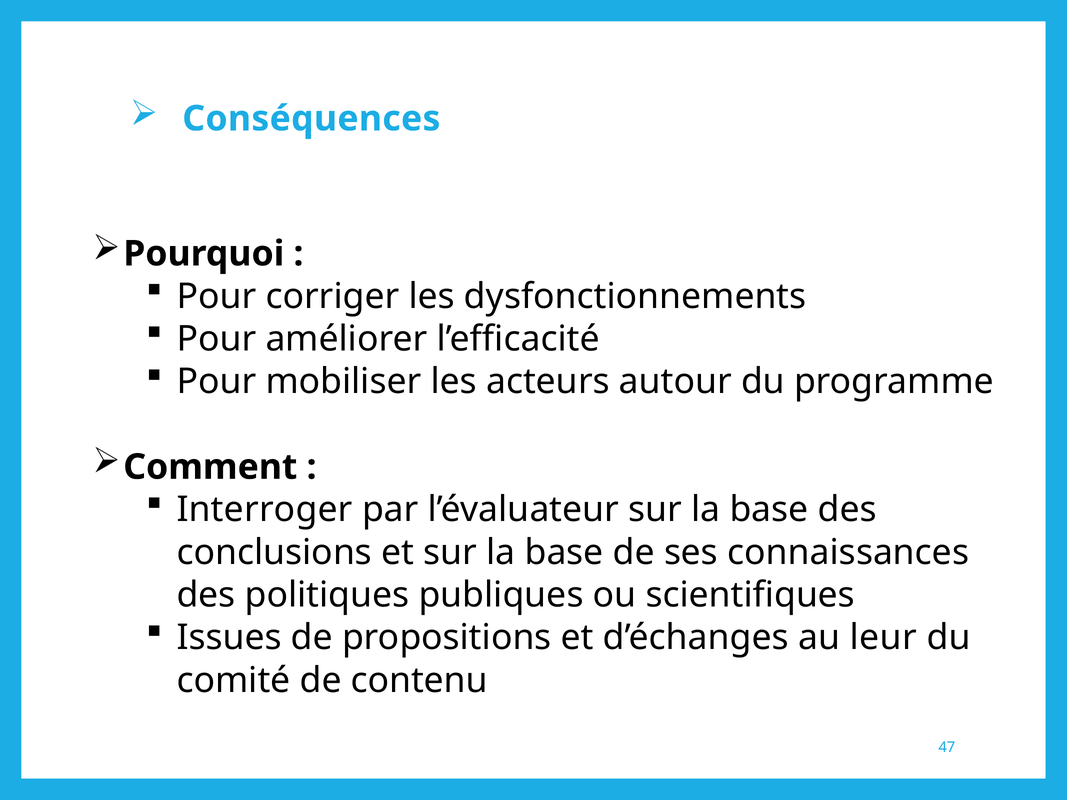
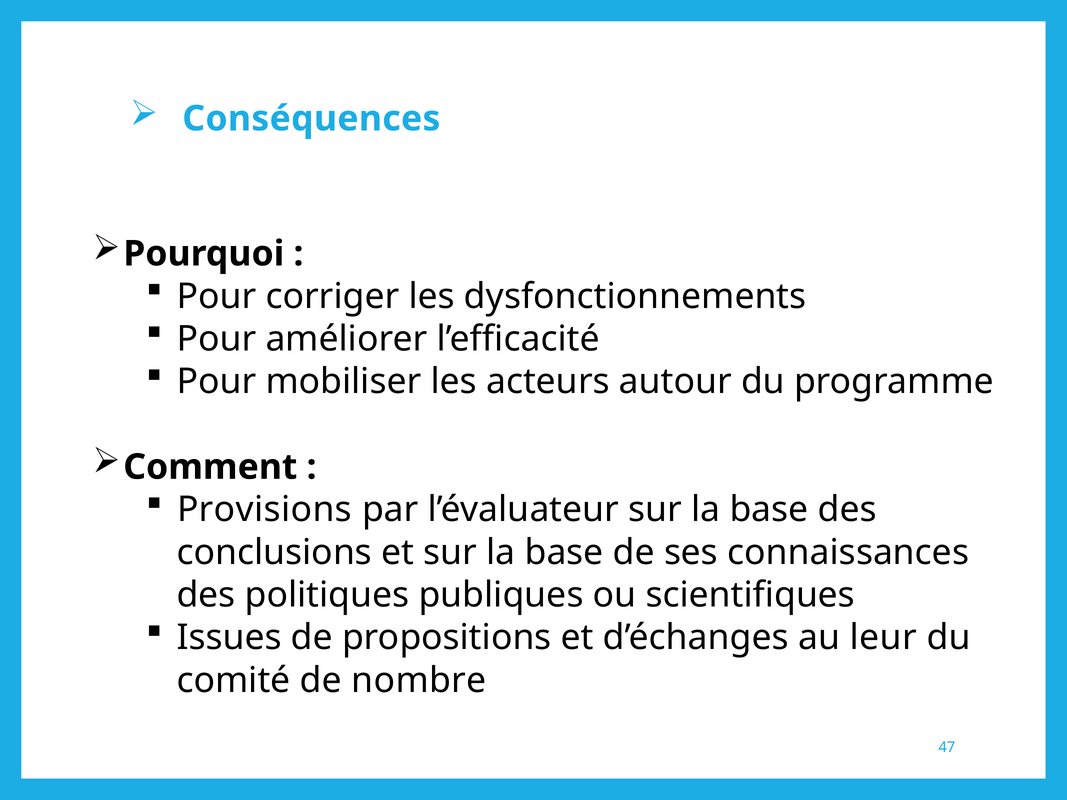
Interroger: Interroger -> Provisions
contenu: contenu -> nombre
